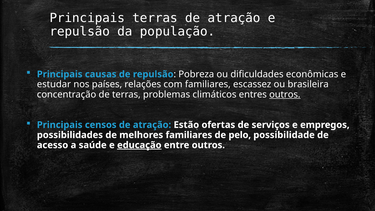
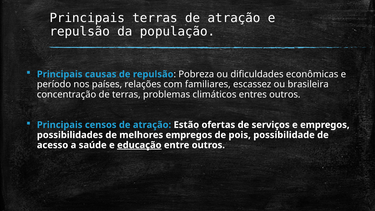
estudar: estudar -> período
outros at (285, 94) underline: present -> none
melhores familiares: familiares -> empregos
pelo: pelo -> pois
